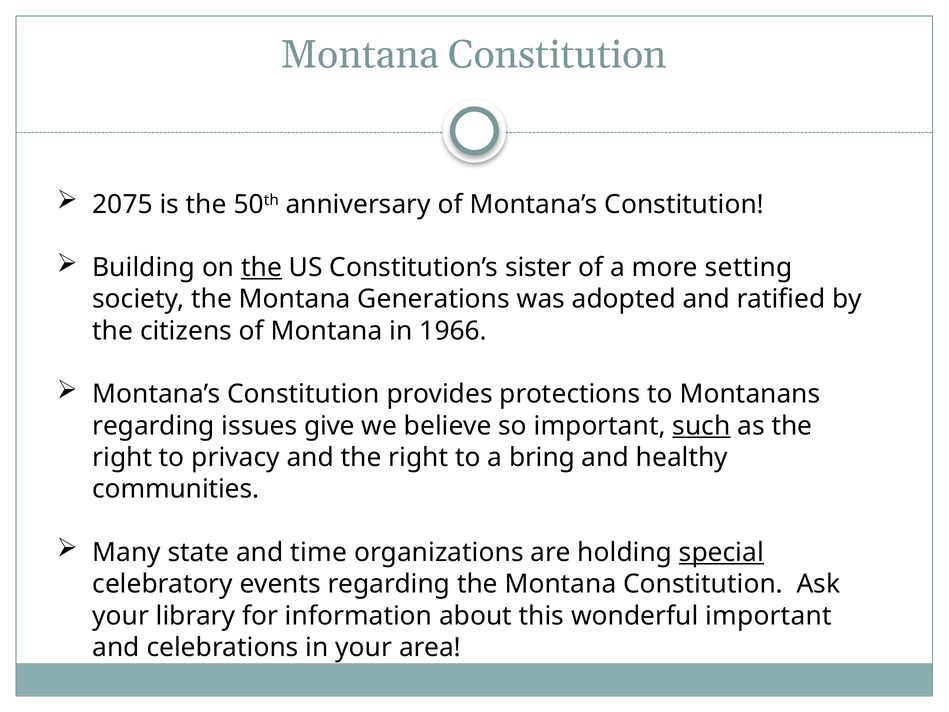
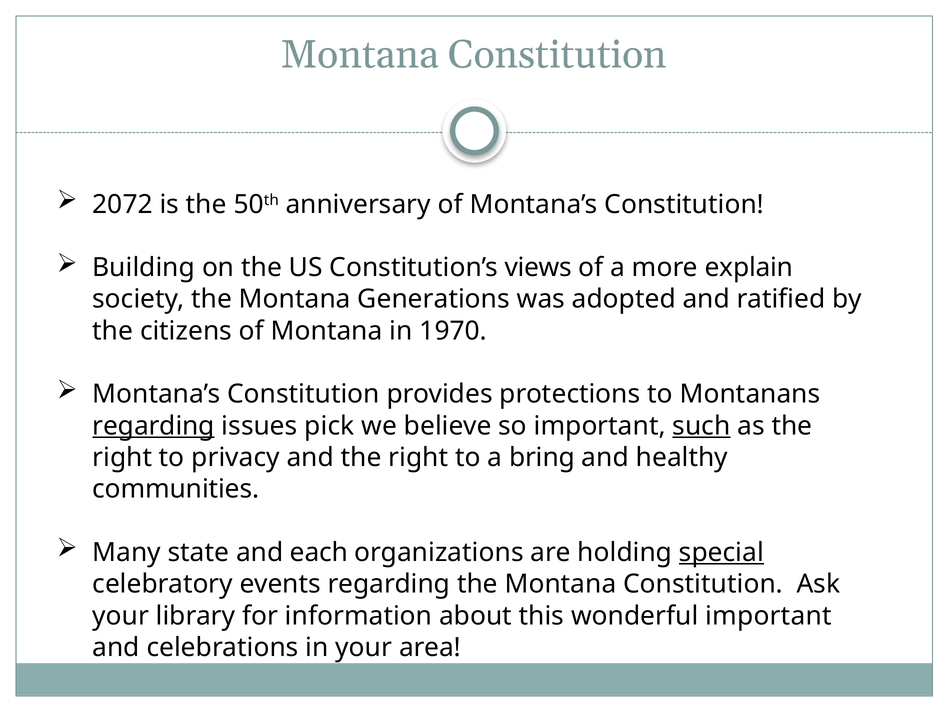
2075: 2075 -> 2072
the at (261, 268) underline: present -> none
sister: sister -> views
setting: setting -> explain
1966: 1966 -> 1970
regarding at (154, 426) underline: none -> present
give: give -> pick
time: time -> each
